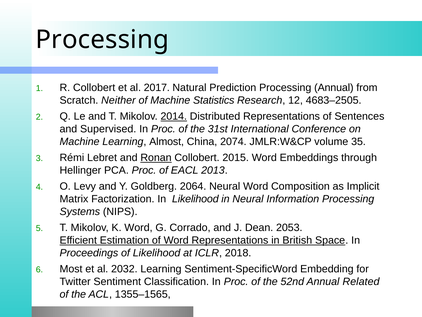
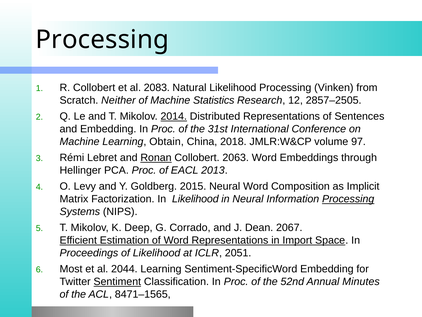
2017: 2017 -> 2083
Natural Prediction: Prediction -> Likelihood
Processing Annual: Annual -> Vinken
4683–2505: 4683–2505 -> 2857–2505
and Supervised: Supervised -> Embedding
Almost: Almost -> Obtain
2074: 2074 -> 2018
35: 35 -> 97
2015: 2015 -> 2063
2064: 2064 -> 2015
Processing at (348, 199) underline: none -> present
K Word: Word -> Deep
2053: 2053 -> 2067
British: British -> Import
2018: 2018 -> 2051
2032: 2032 -> 2044
Sentiment underline: none -> present
Related: Related -> Minutes
1355–1565: 1355–1565 -> 8471–1565
